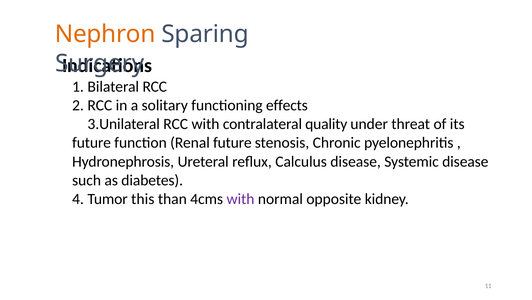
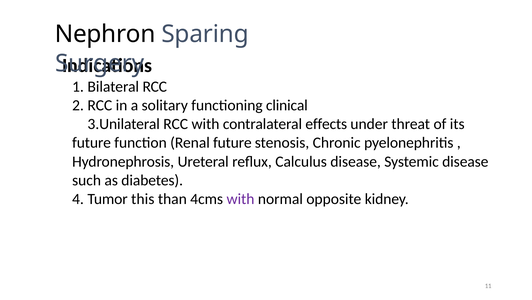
Nephron colour: orange -> black
effects: effects -> clinical
quality: quality -> effects
